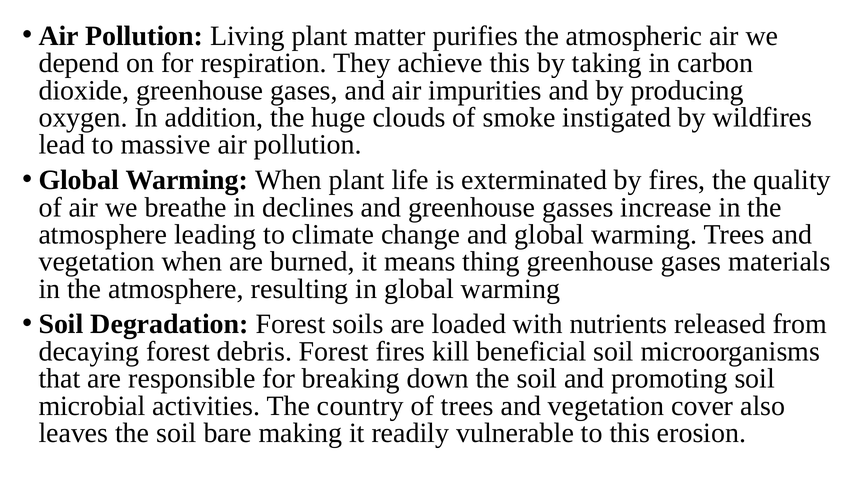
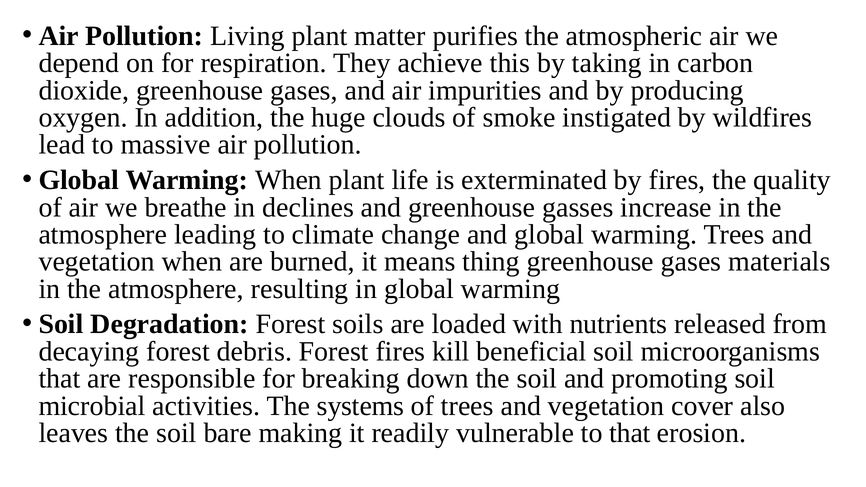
country: country -> systems
to this: this -> that
